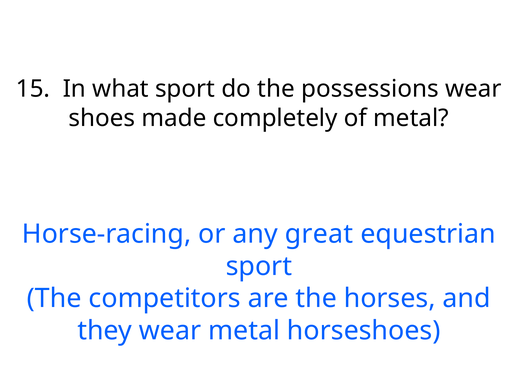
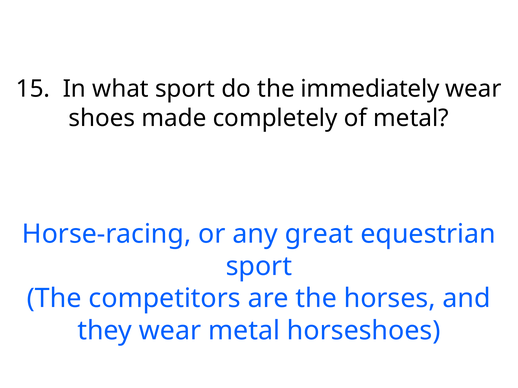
possessions: possessions -> immediately
